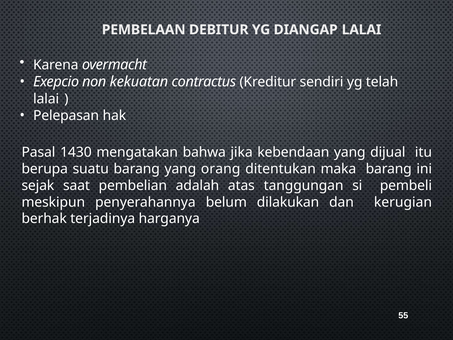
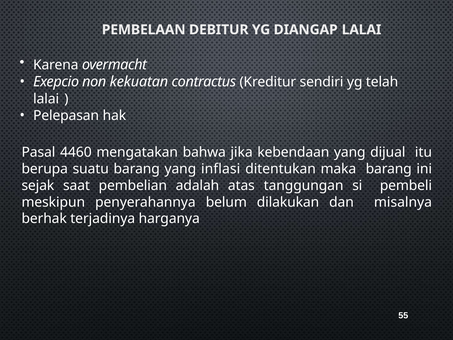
1430: 1430 -> 4460
orang: orang -> inflasi
kerugian: kerugian -> misalnya
